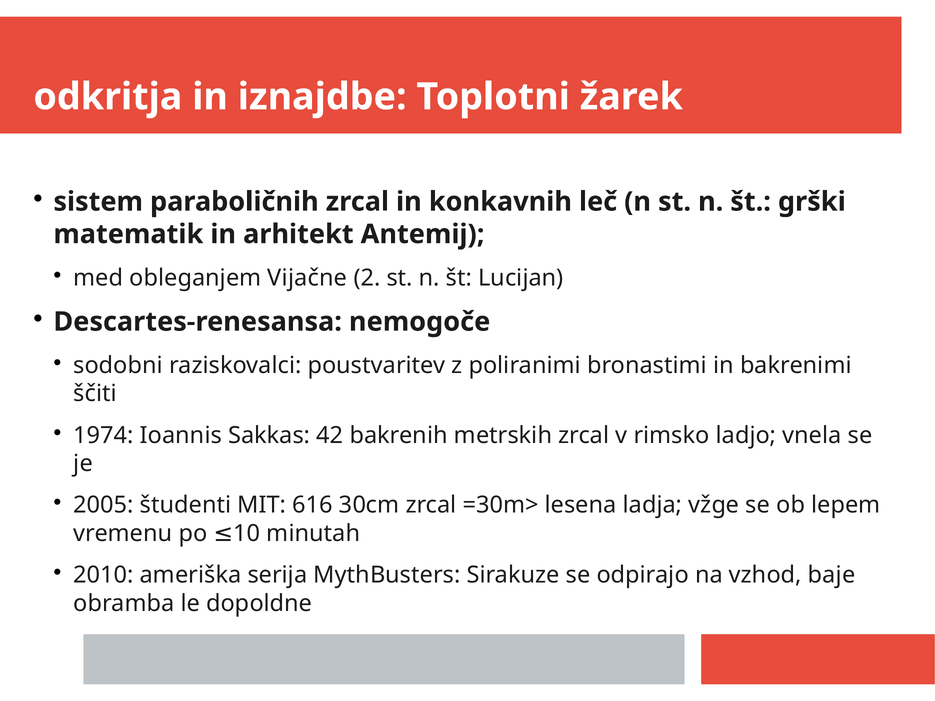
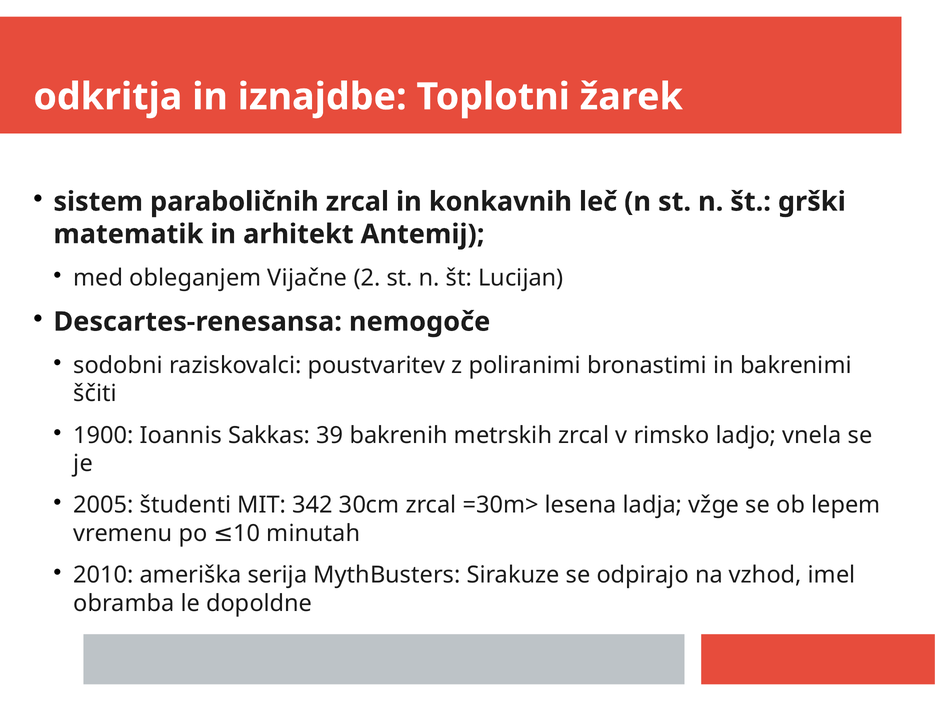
1974: 1974 -> 1900
42: 42 -> 39
616: 616 -> 342
baje: baje -> imel
